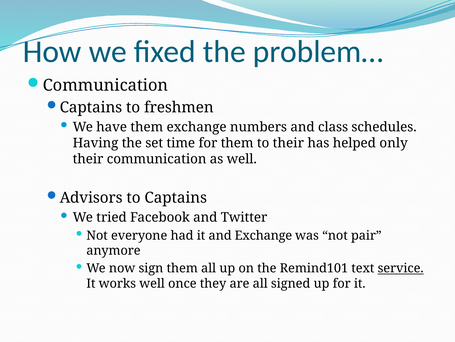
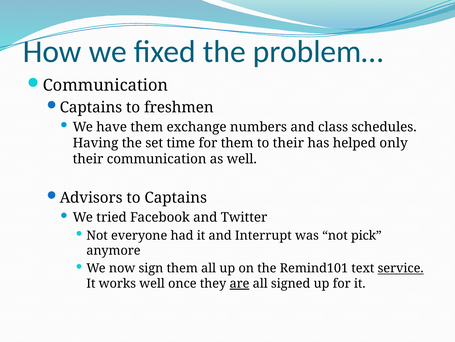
and Exchange: Exchange -> Interrupt
pair: pair -> pick
are underline: none -> present
